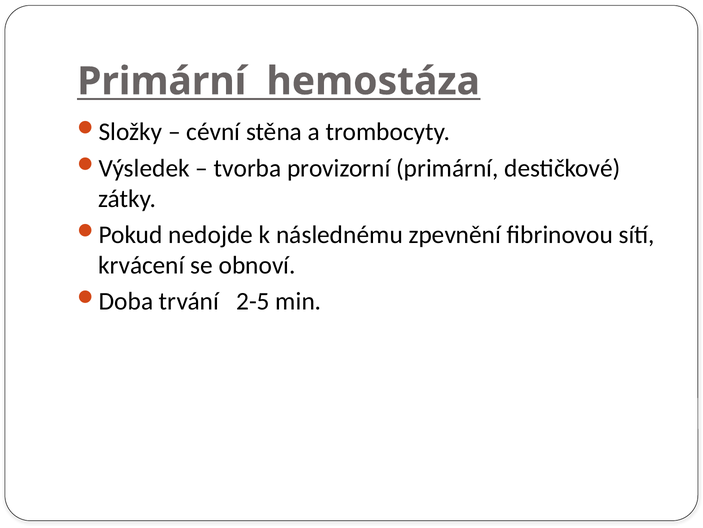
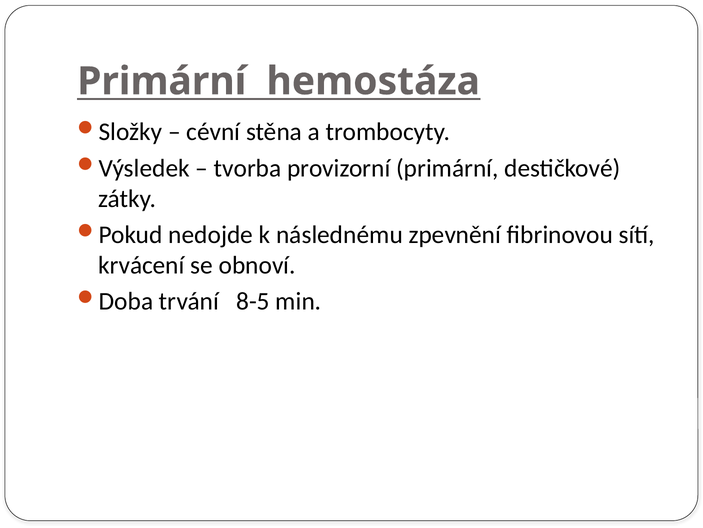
2-5: 2-5 -> 8-5
